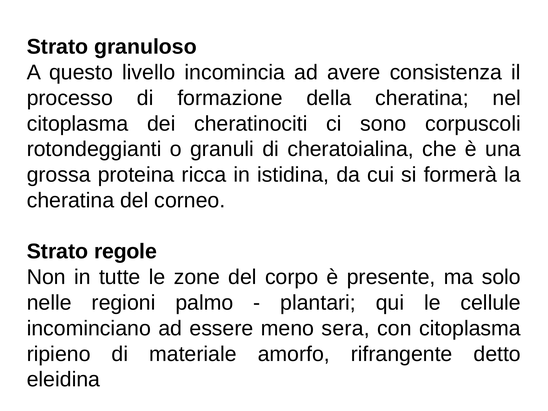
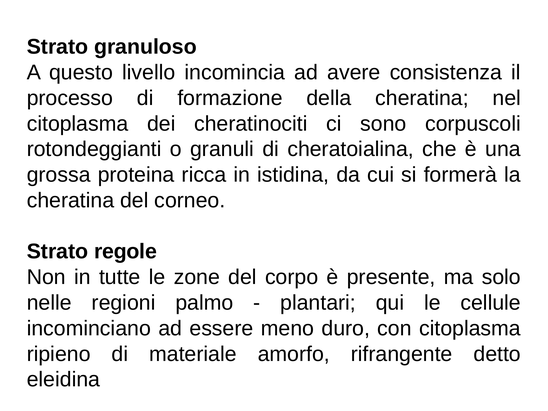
sera: sera -> duro
